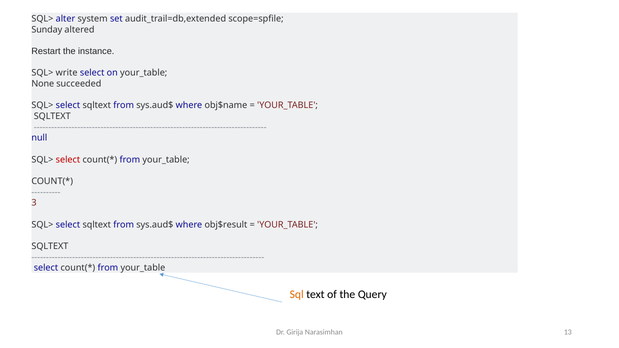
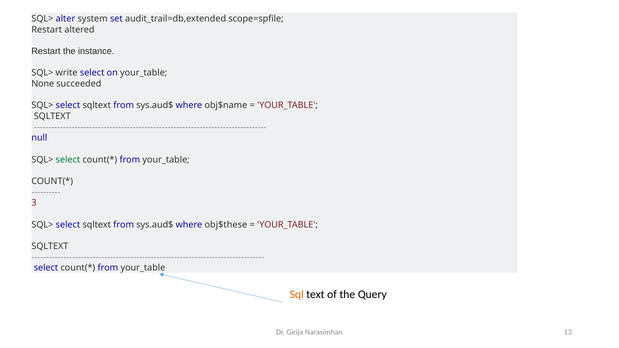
Sunday at (47, 30): Sunday -> Restart
select at (68, 160) colour: red -> green
obj$result: obj$result -> obj$these
